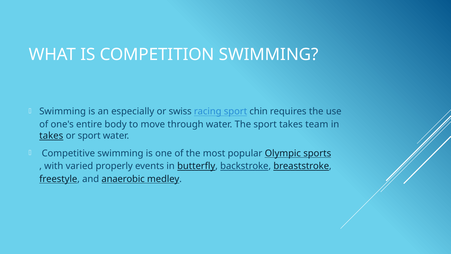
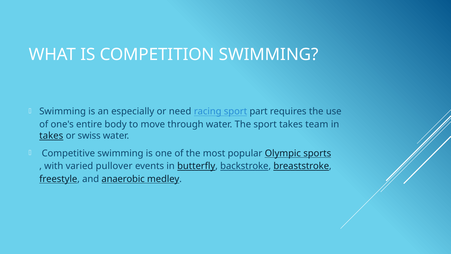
swiss: swiss -> need
chin: chin -> part
or sport: sport -> swiss
properly: properly -> pullover
